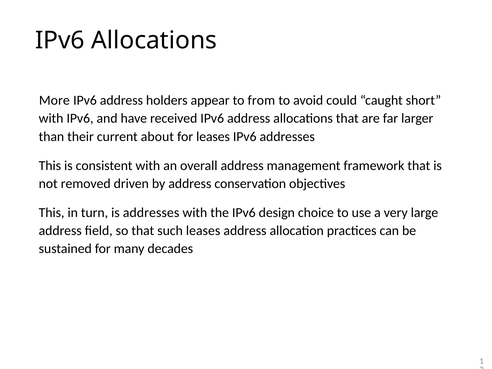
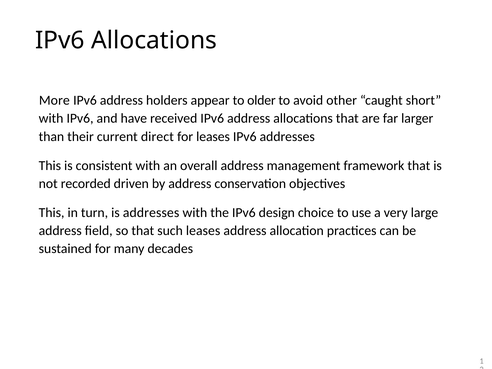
from: from -> older
could: could -> other
about: about -> direct
removed: removed -> recorded
